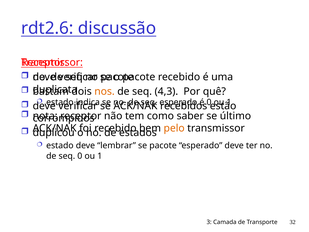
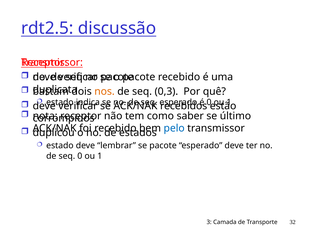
rdt2.6: rdt2.6 -> rdt2.5
4,3: 4,3 -> 0,3
pelo colour: orange -> blue
